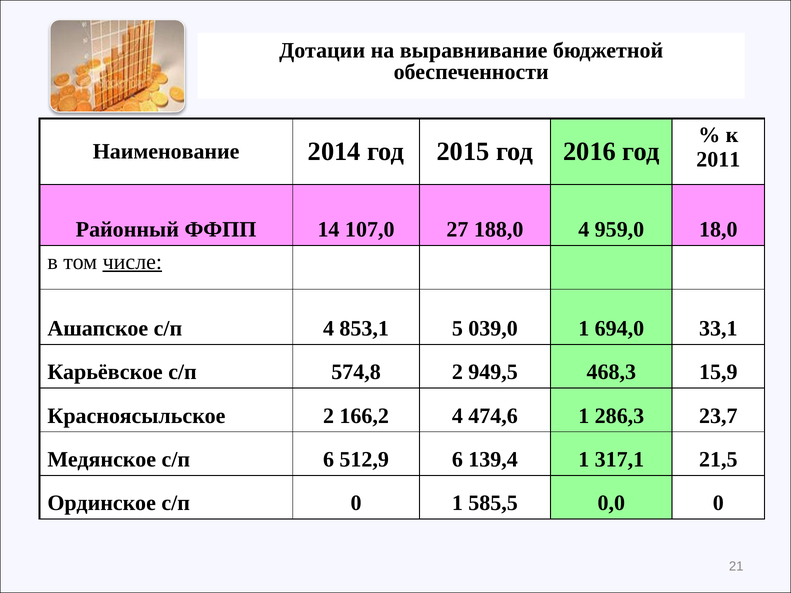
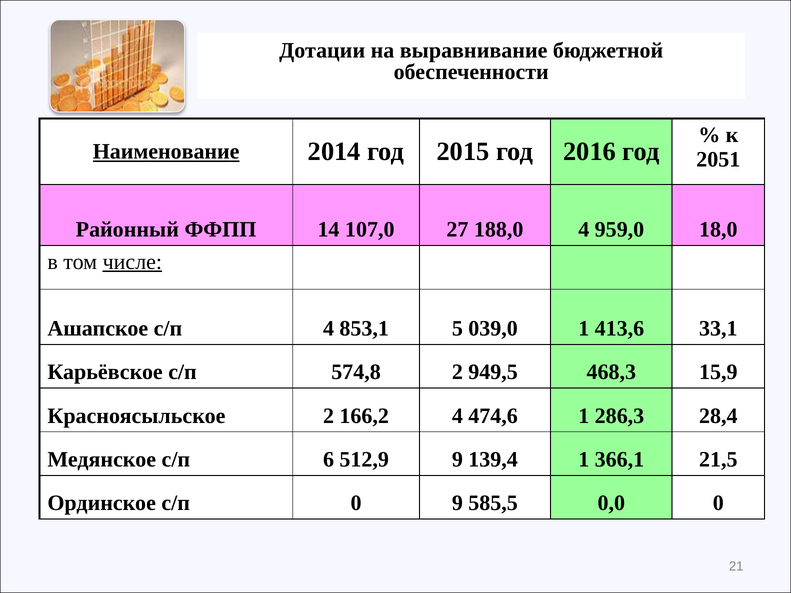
Наименование underline: none -> present
2011: 2011 -> 2051
694,0: 694,0 -> 413,6
23,7: 23,7 -> 28,4
512,9 6: 6 -> 9
317,1: 317,1 -> 366,1
0 1: 1 -> 9
